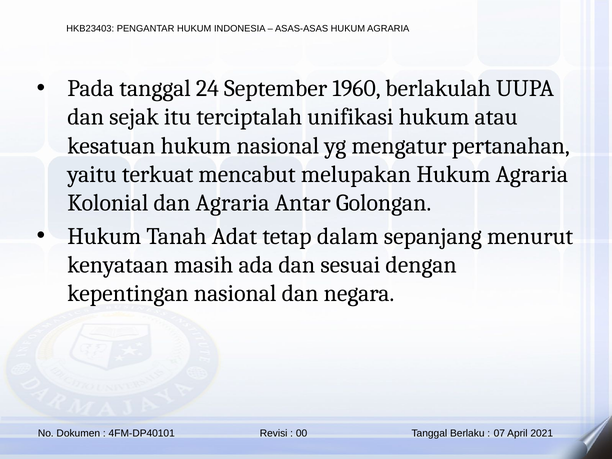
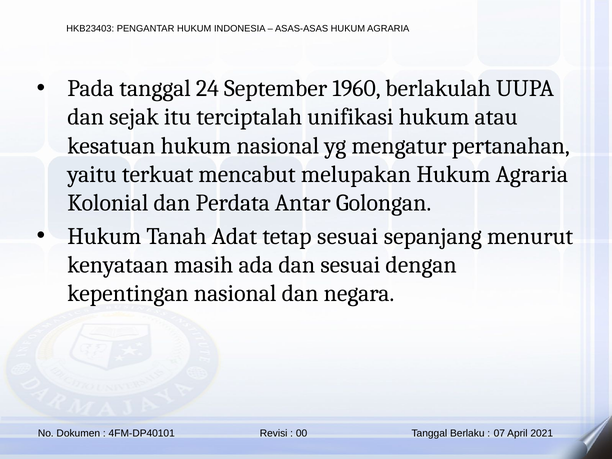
dan Agraria: Agraria -> Perdata
tetap dalam: dalam -> sesuai
